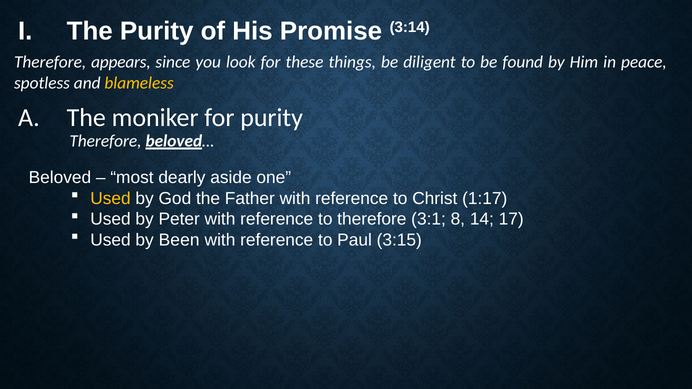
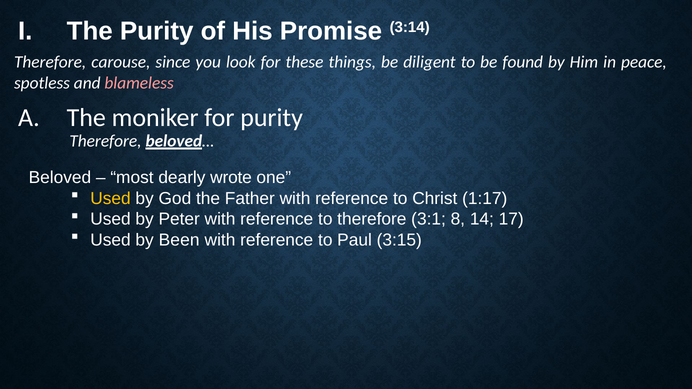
appears: appears -> carouse
blameless colour: yellow -> pink
aside: aside -> wrote
